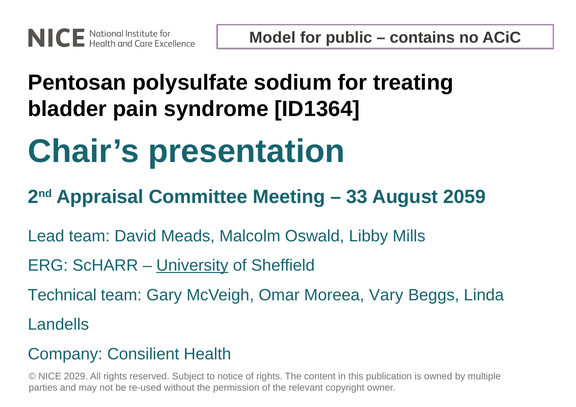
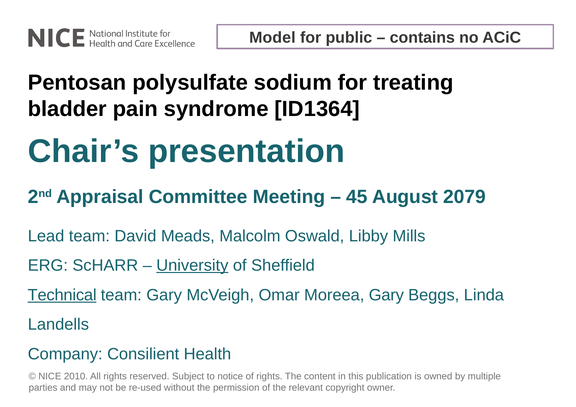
33: 33 -> 45
2059: 2059 -> 2079
Technical underline: none -> present
Moreea Vary: Vary -> Gary
2029: 2029 -> 2010
